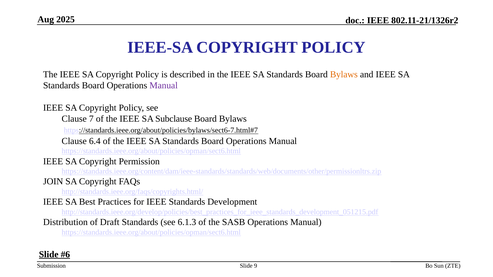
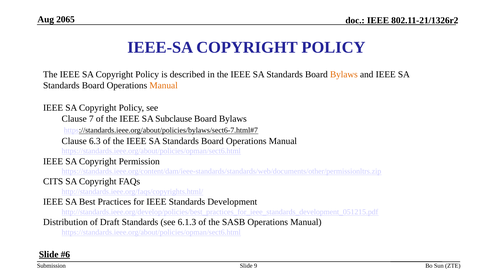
2025: 2025 -> 2065
Manual at (164, 86) colour: purple -> orange
6.4: 6.4 -> 6.3
JOIN: JOIN -> CITS
